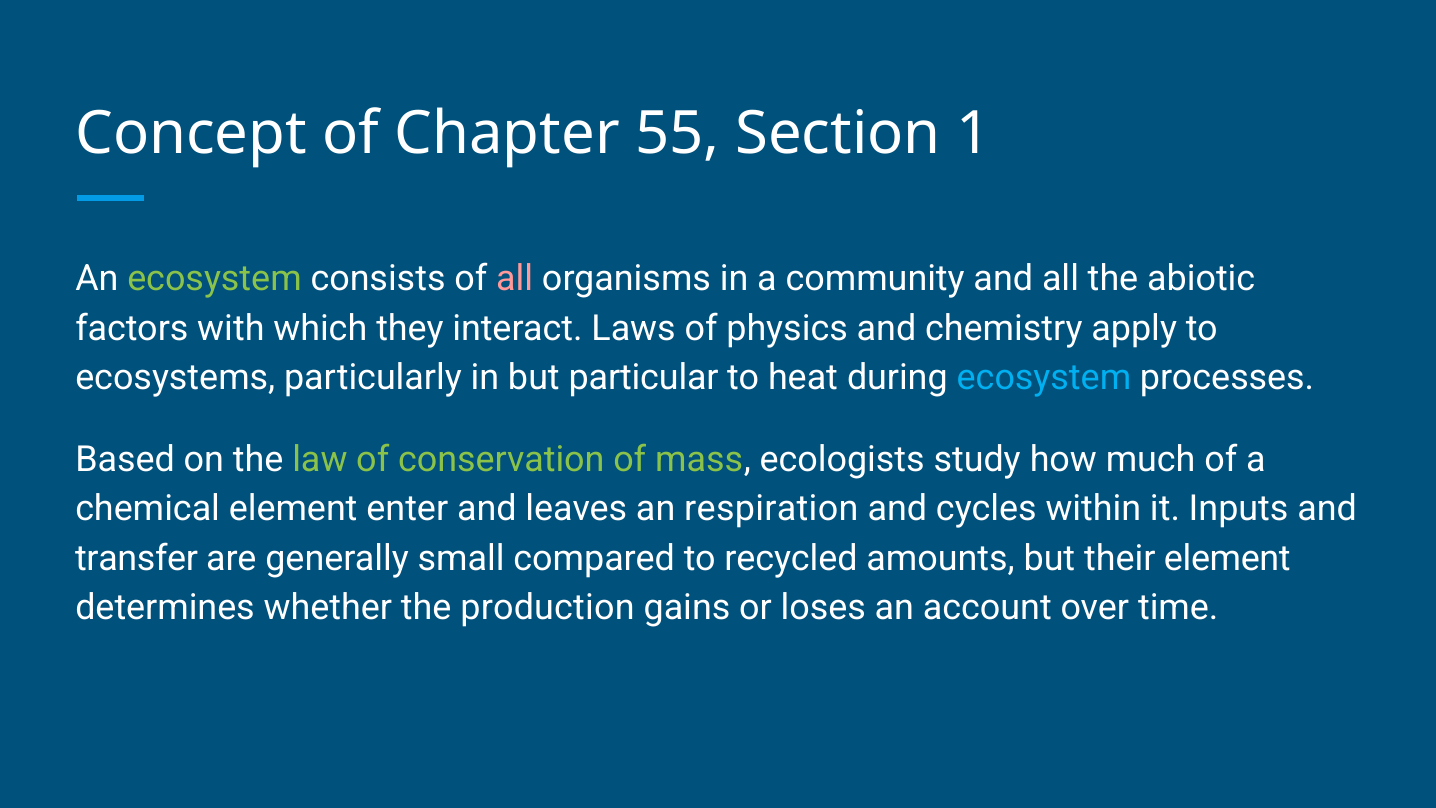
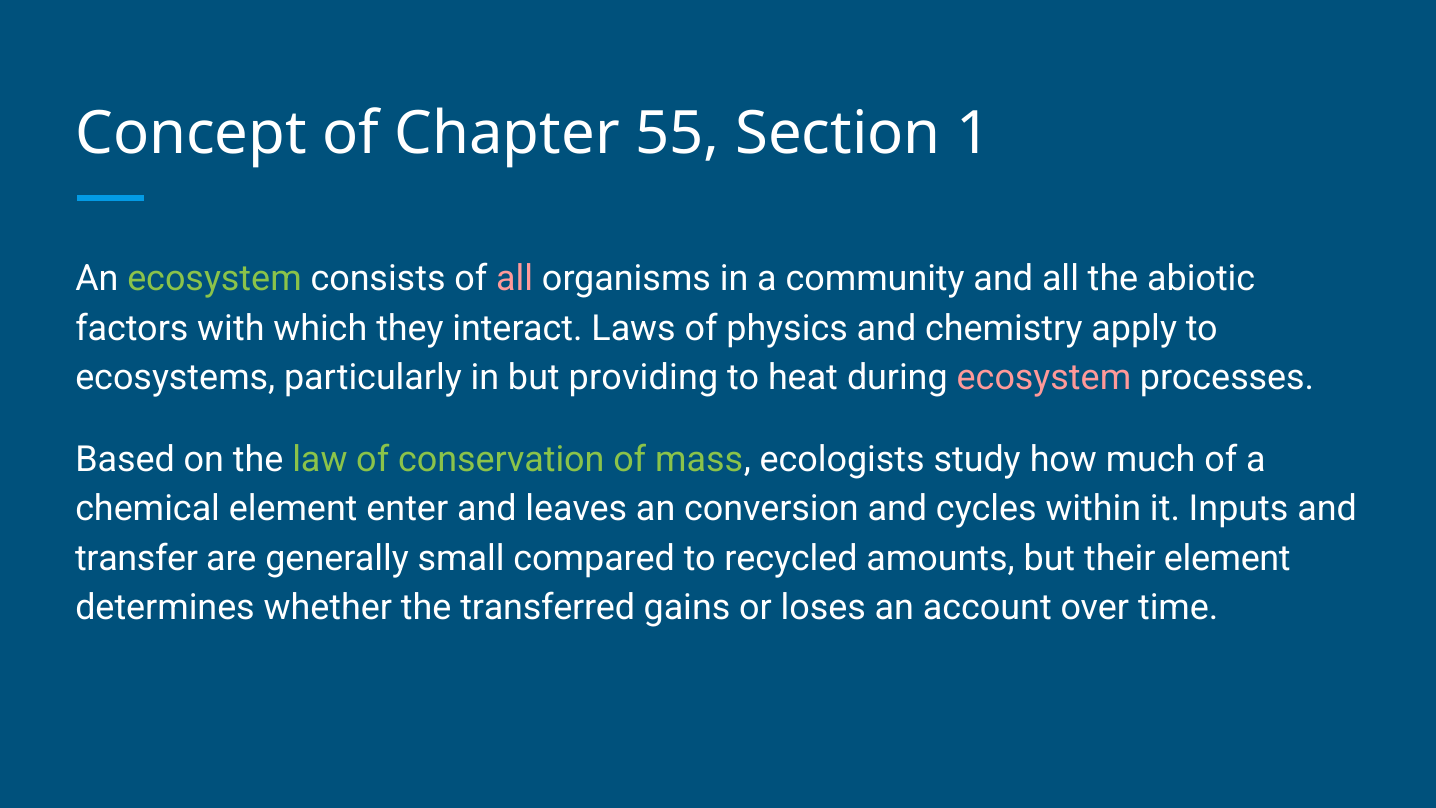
particular: particular -> providing
ecosystem at (1044, 378) colour: light blue -> pink
respiration: respiration -> conversion
production: production -> transferred
